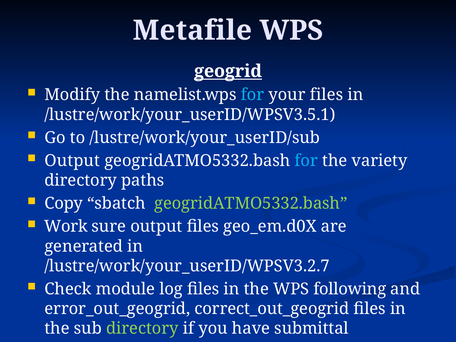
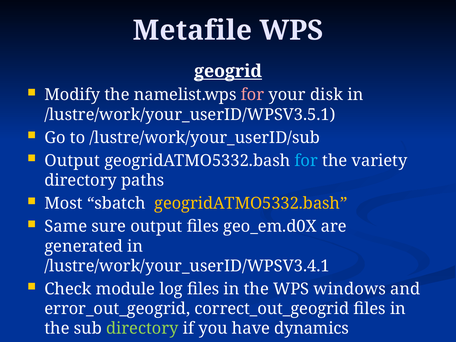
for at (253, 95) colour: light blue -> pink
your files: files -> disk
Copy: Copy -> Most
geogridATMO5332.bash at (251, 203) colour: light green -> yellow
Work: Work -> Same
/lustre/work/your_userID/WPSV3.2.7: /lustre/work/your_userID/WPSV3.2.7 -> /lustre/work/your_userID/WPSV3.4.1
following: following -> windows
submittal: submittal -> dynamics
